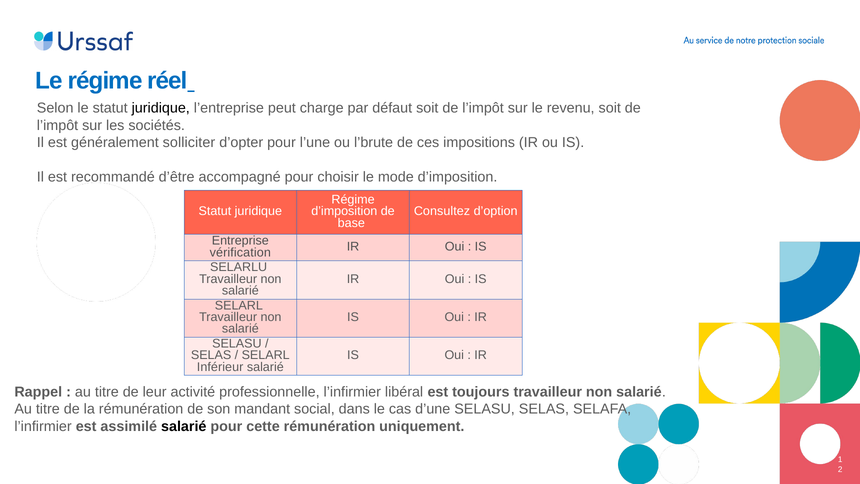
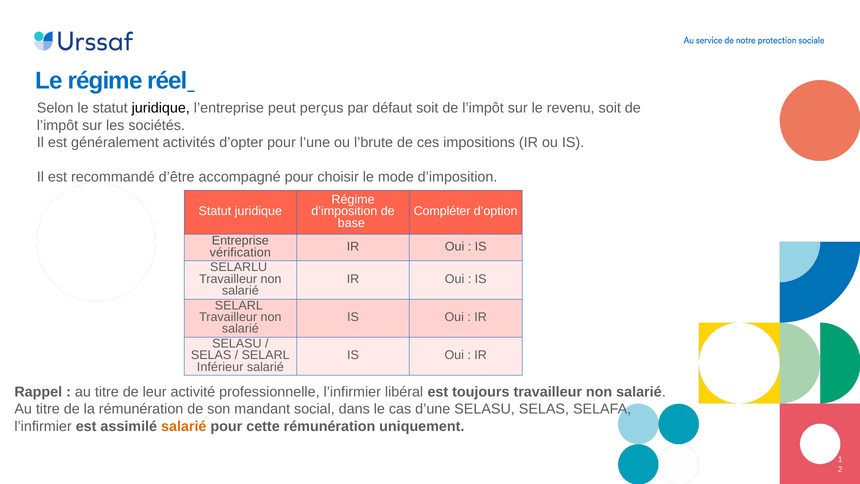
charge: charge -> perçus
solliciter: solliciter -> activités
Consultez: Consultez -> Compléter
salarié at (184, 426) colour: black -> orange
